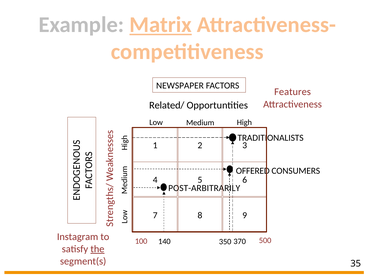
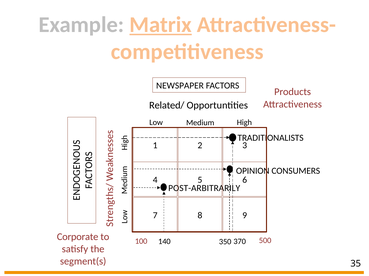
Features: Features -> Products
OFFERED: OFFERED -> OPINION
Instagram: Instagram -> Corporate
the underline: present -> none
